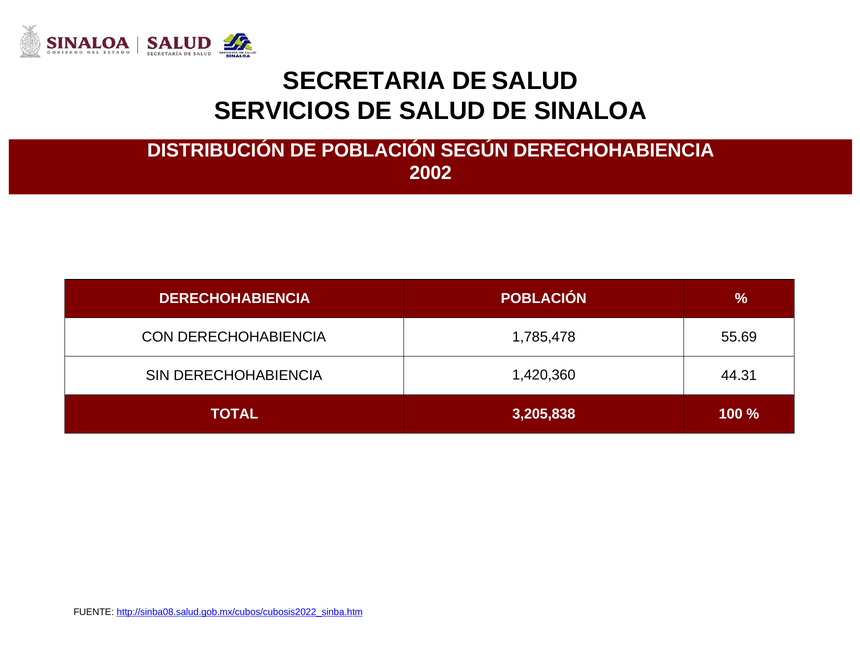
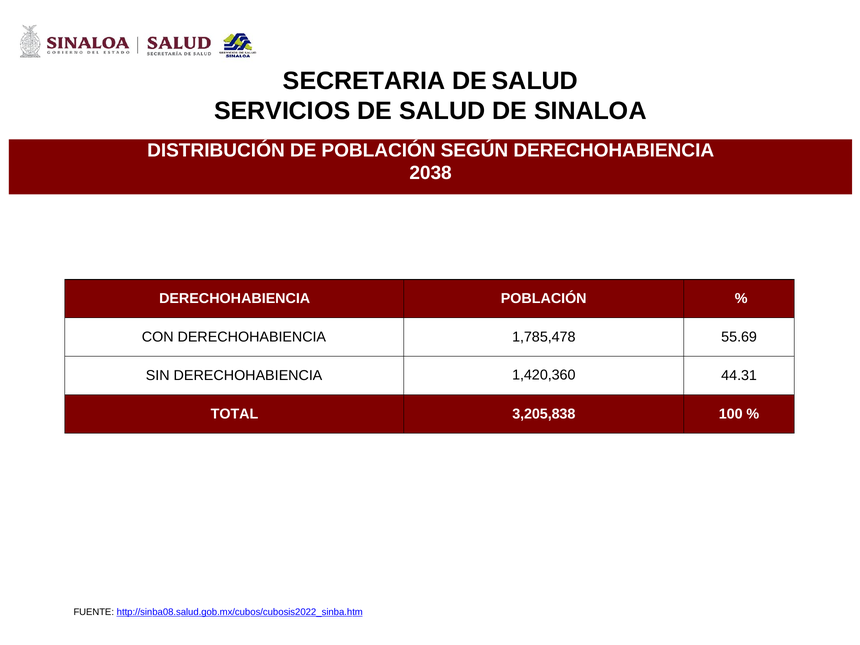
2002: 2002 -> 2038
